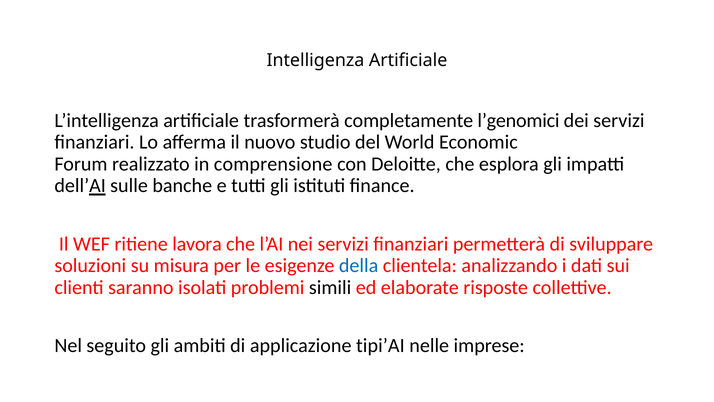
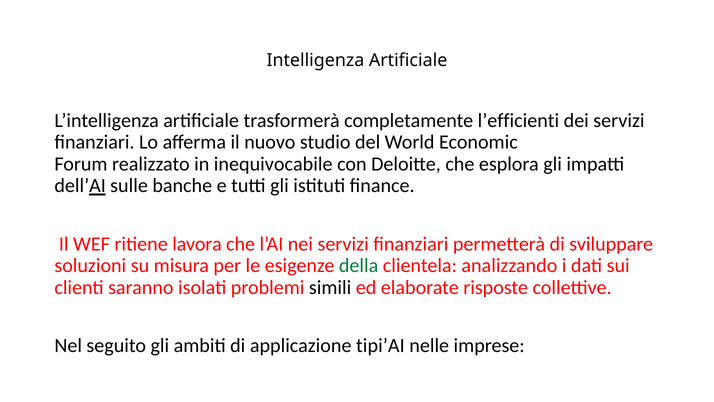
l’genomici: l’genomici -> l’efficienti
comprensione: comprensione -> inequivocabile
della colour: blue -> green
